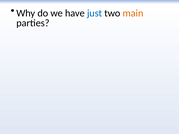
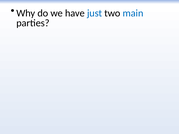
main colour: orange -> blue
